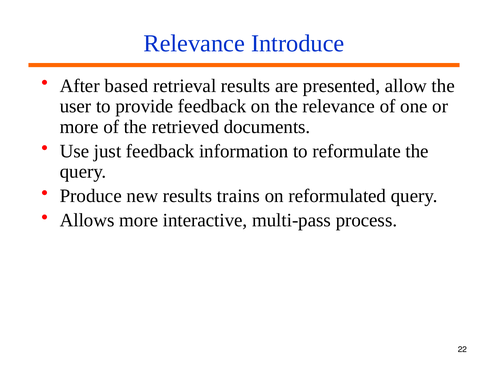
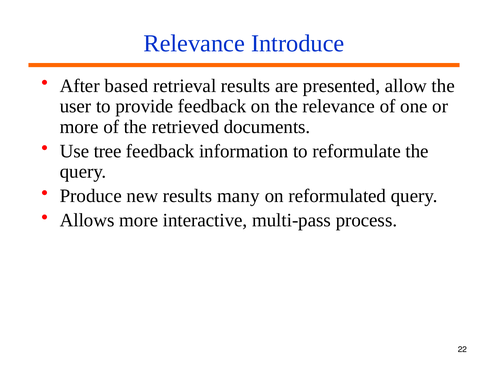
just: just -> tree
trains: trains -> many
